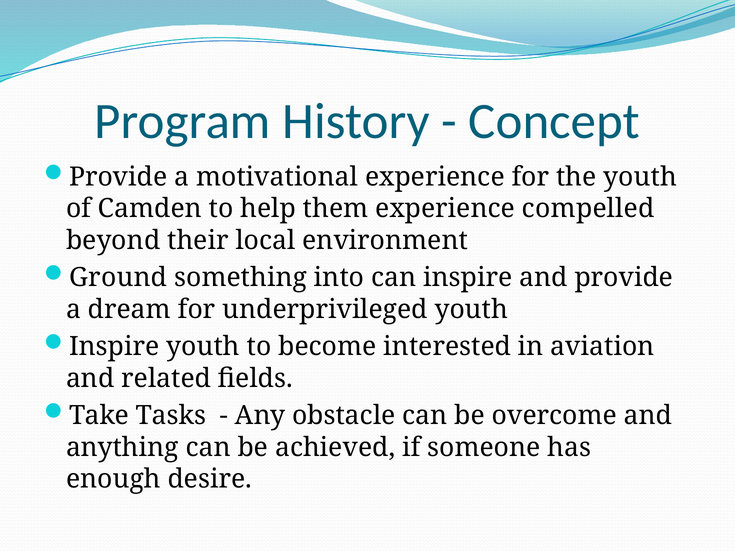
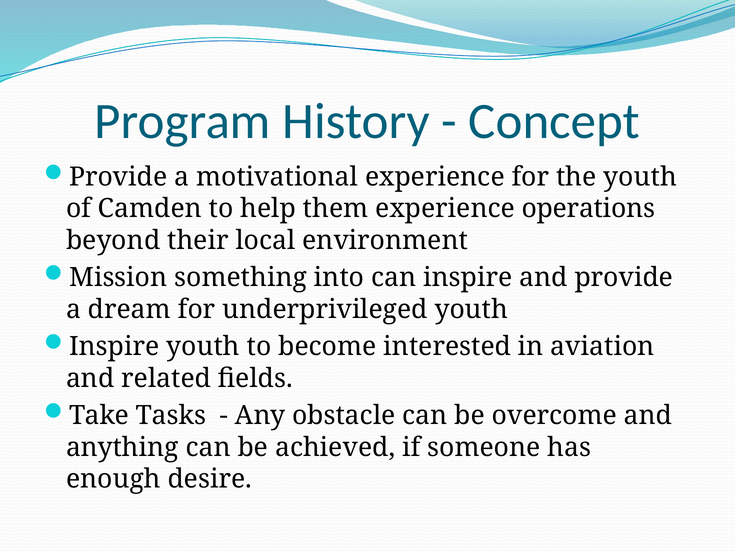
compelled: compelled -> operations
Ground: Ground -> Mission
